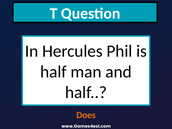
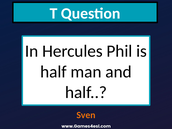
Does: Does -> Sven
